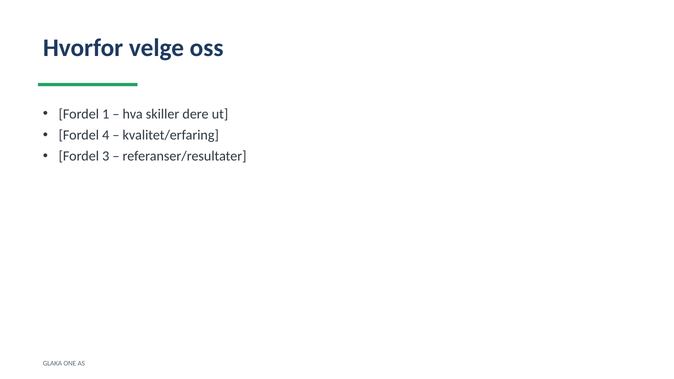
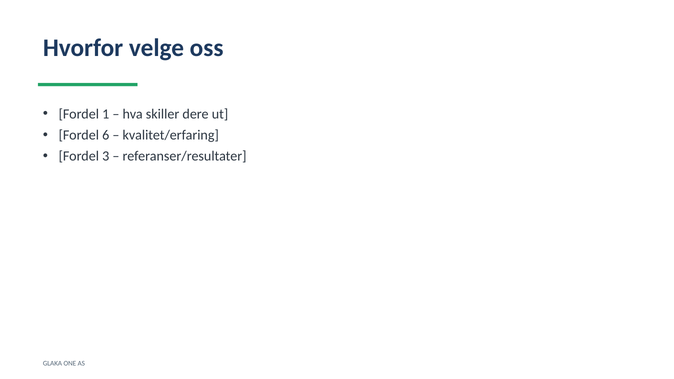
4: 4 -> 6
